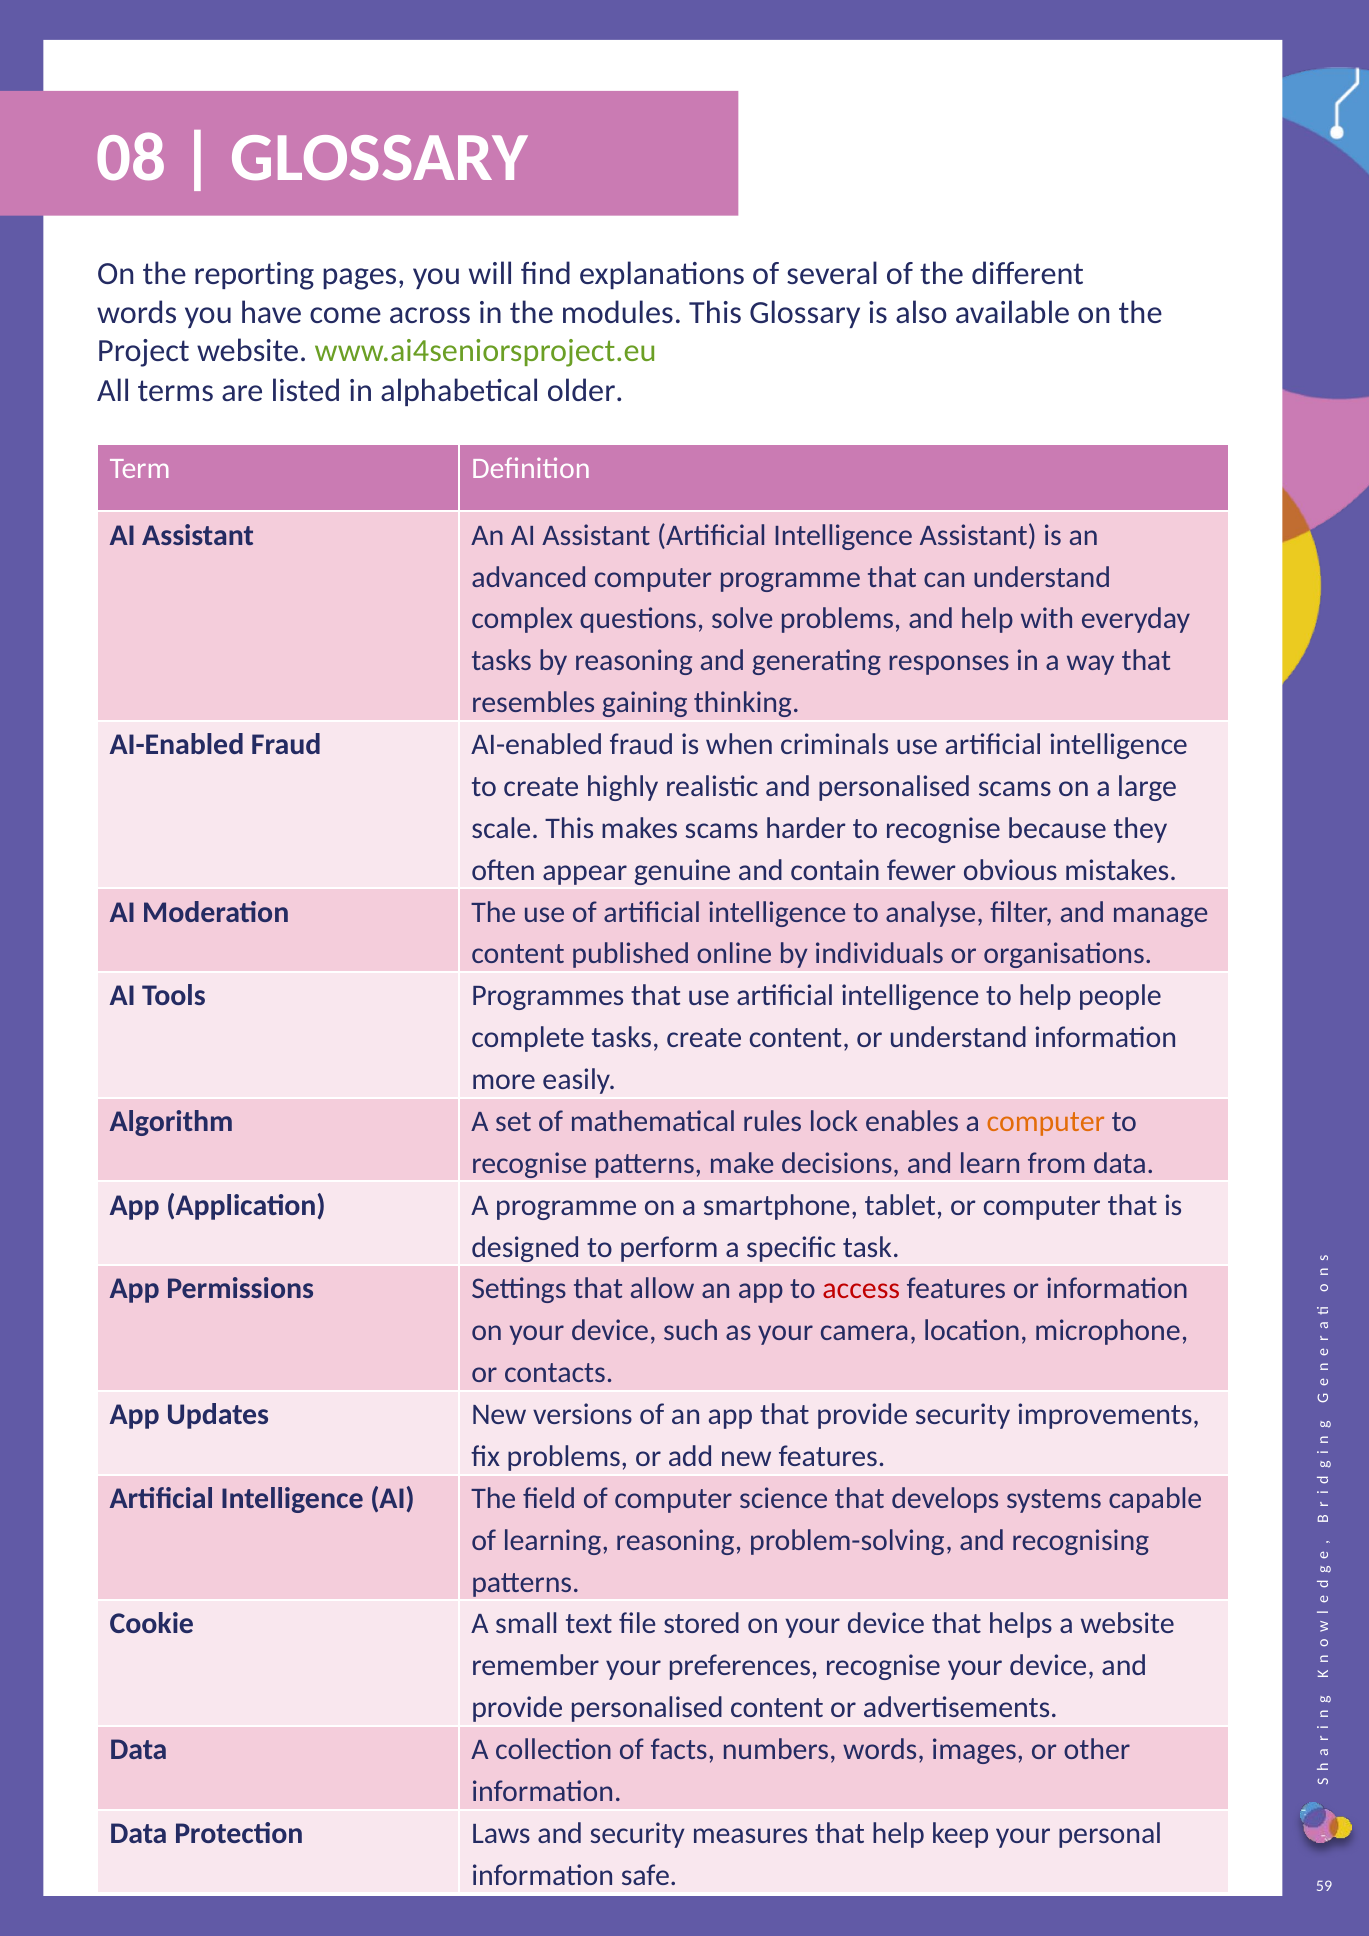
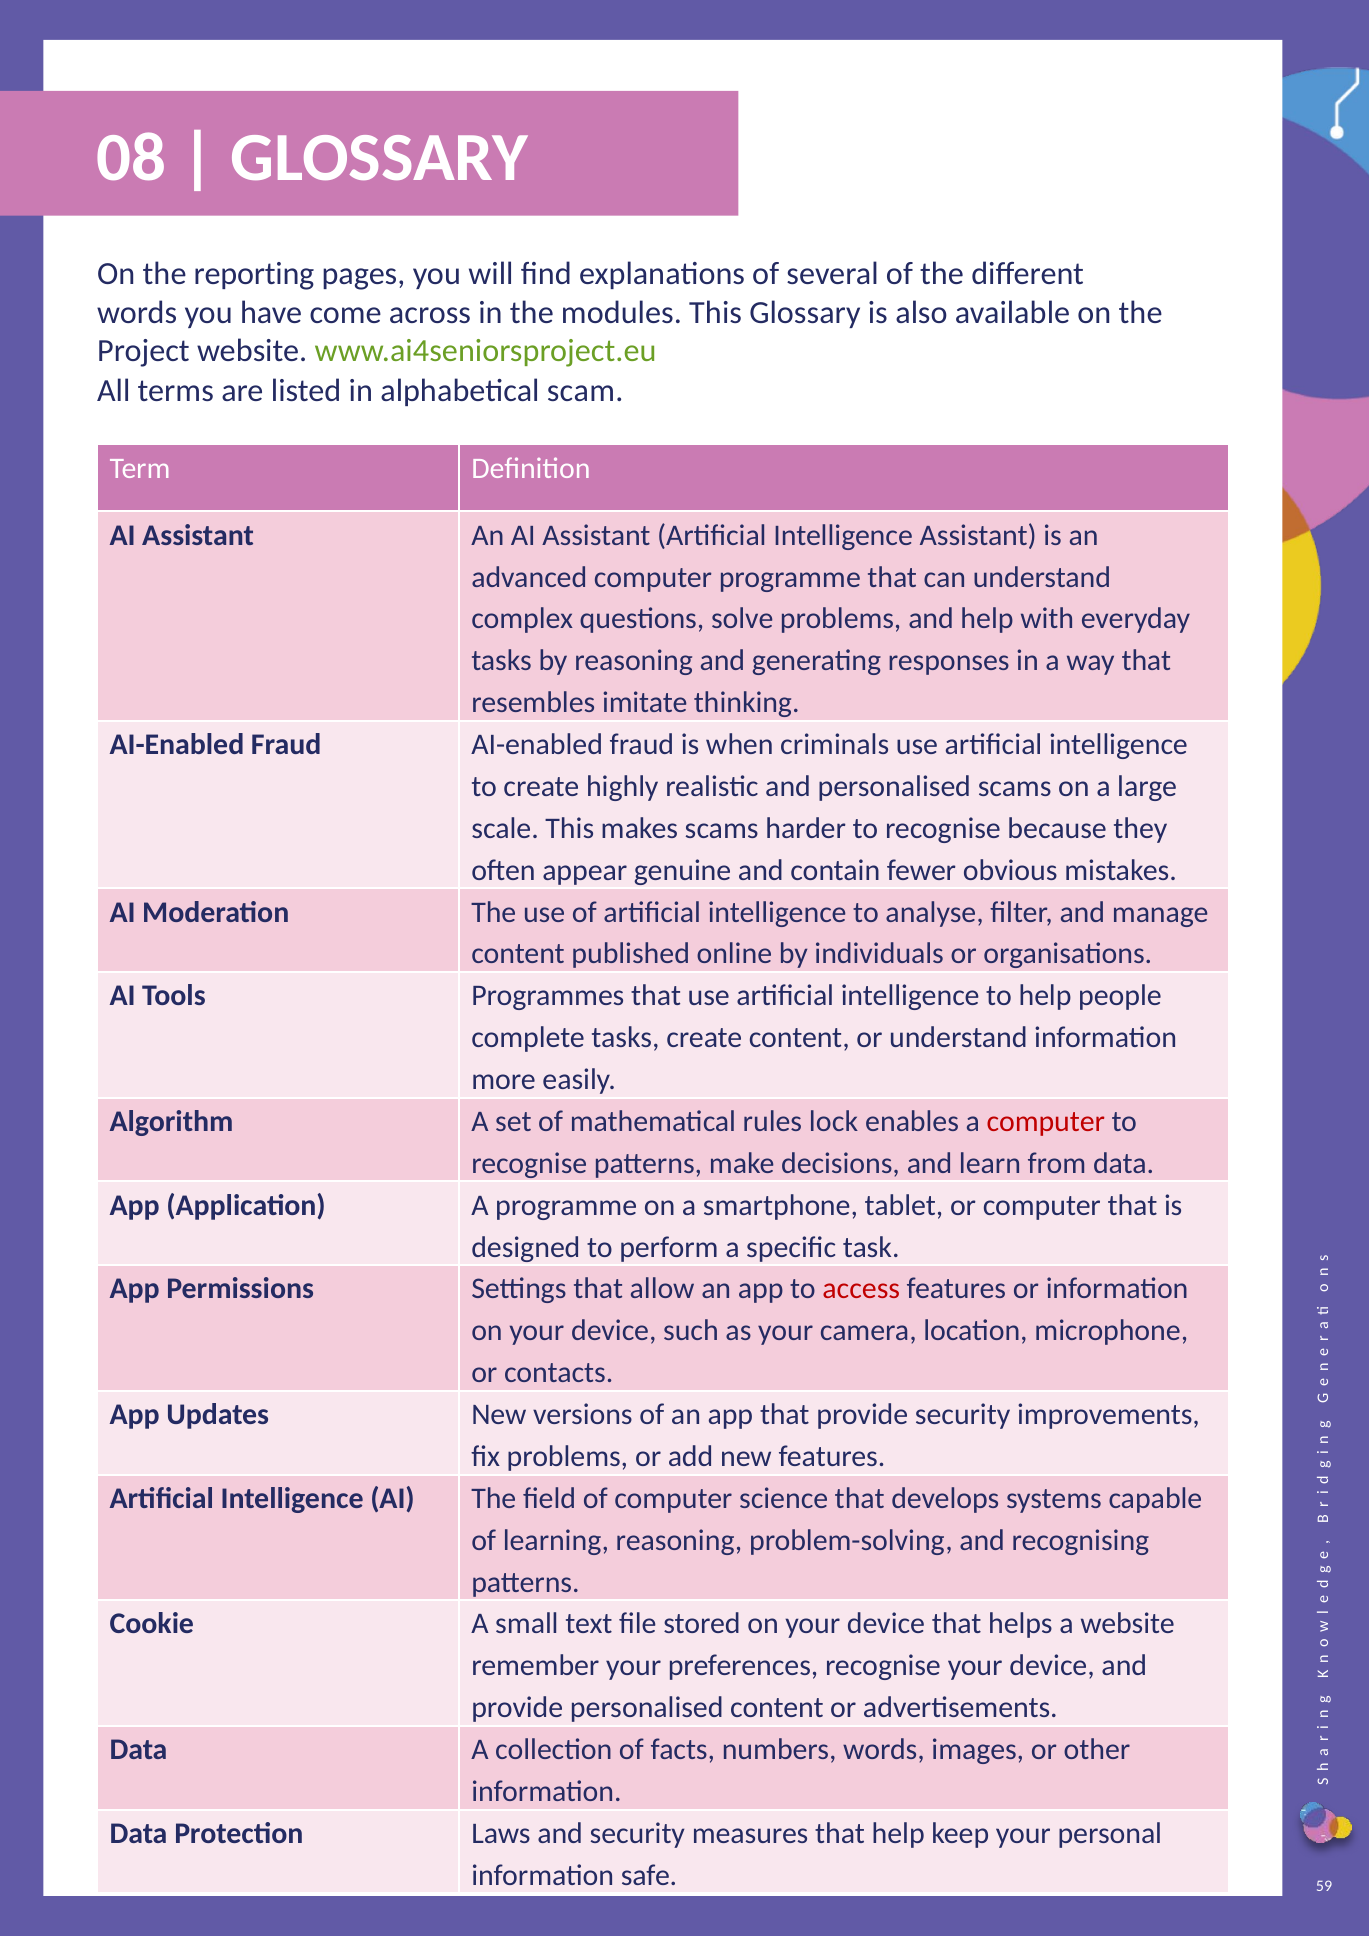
older: older -> scam
gaining: gaining -> imitate
computer at (1046, 1122) colour: orange -> red
